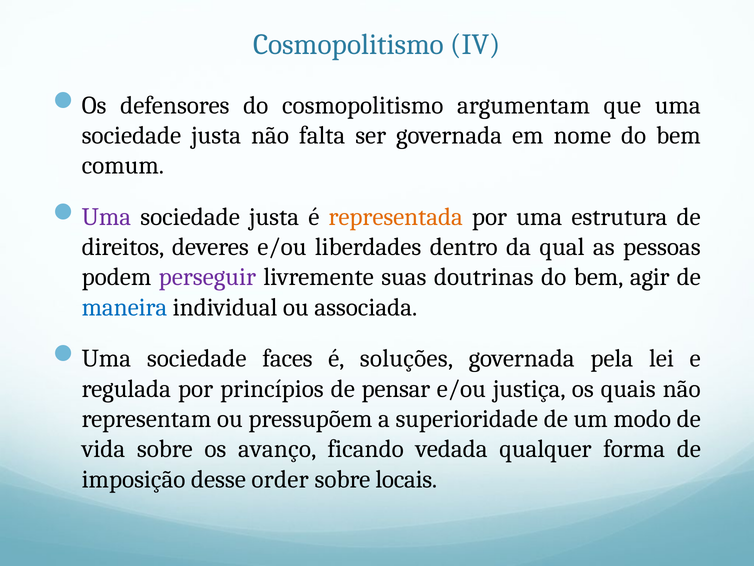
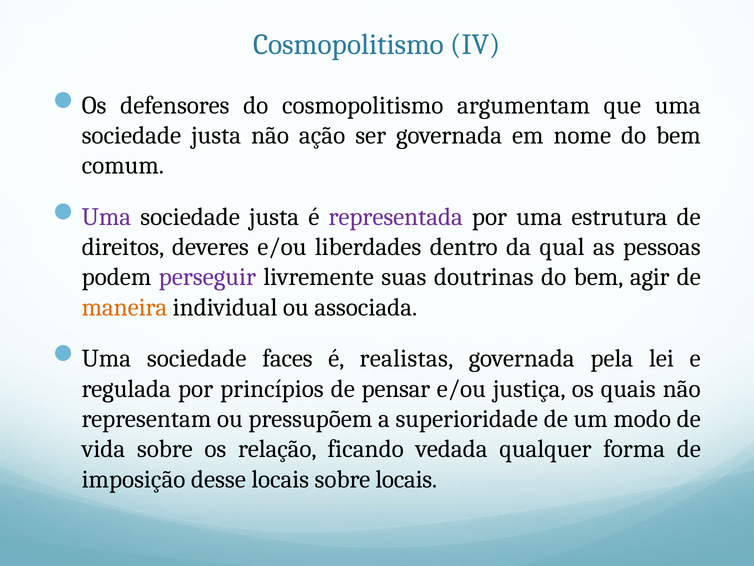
falta: falta -> ação
representada colour: orange -> purple
maneira colour: blue -> orange
soluções: soluções -> realistas
avanço: avanço -> relação
desse order: order -> locais
